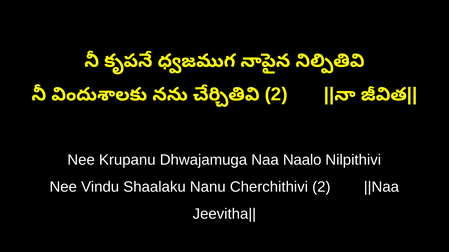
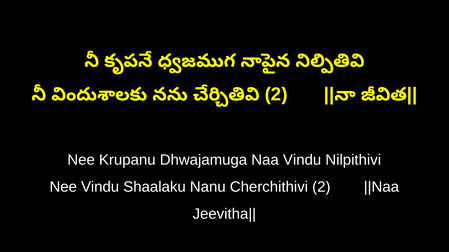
Naa Naalo: Naalo -> Vindu
